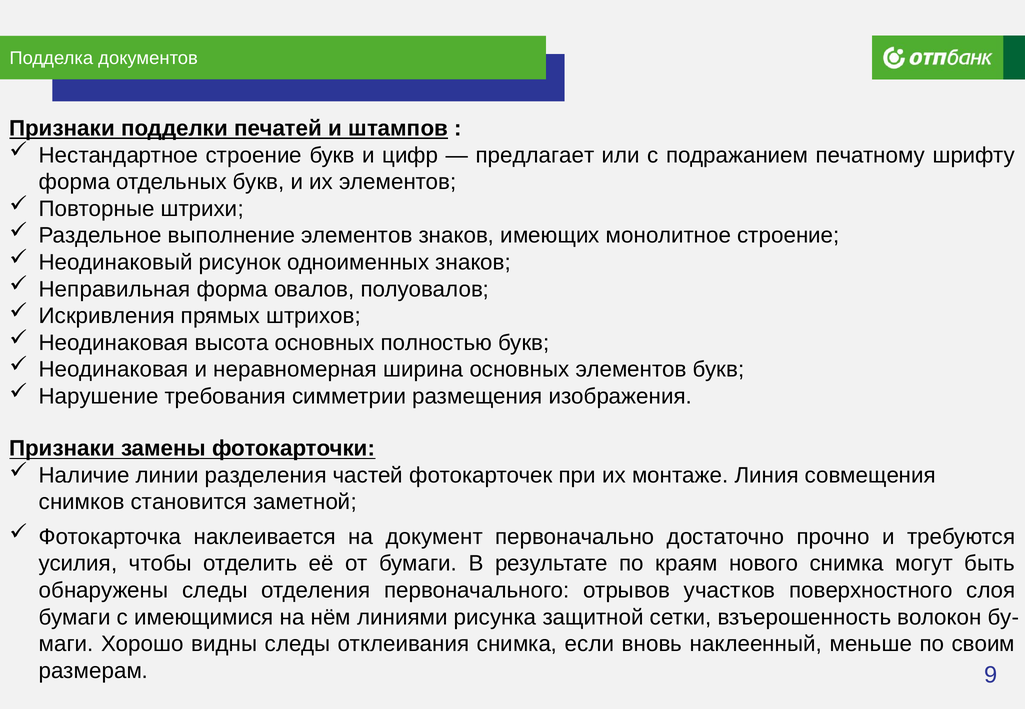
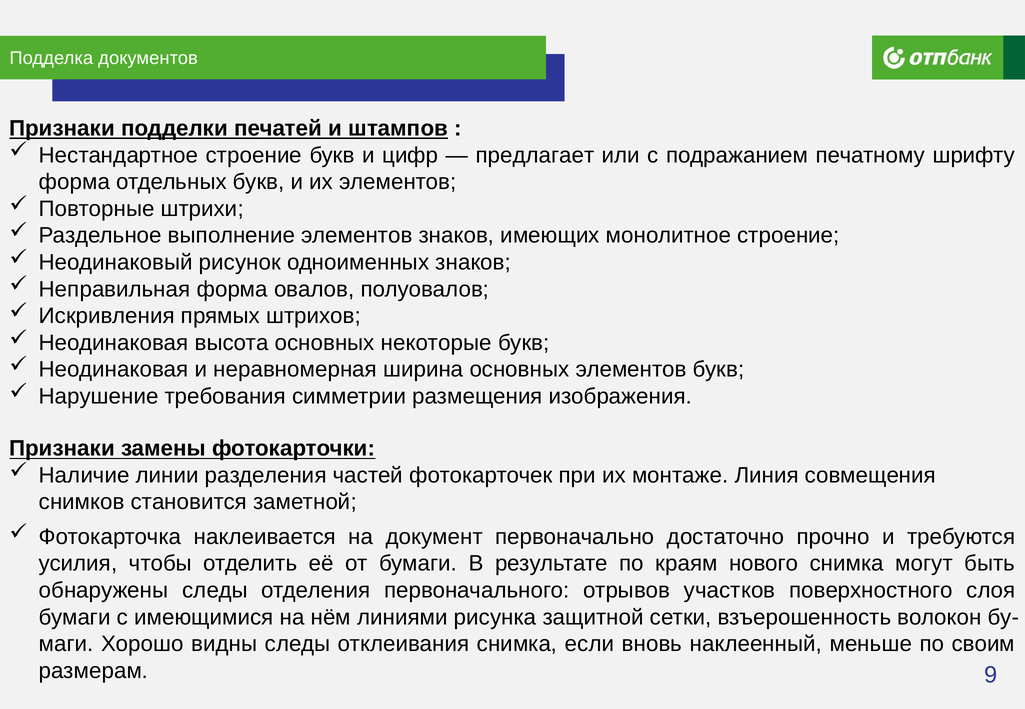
полностью: полностью -> некоторые
